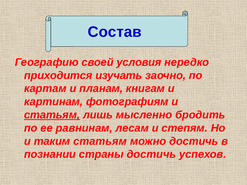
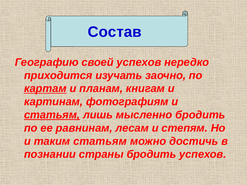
своей условия: условия -> успехов
картам underline: none -> present
страны достичь: достичь -> бродить
